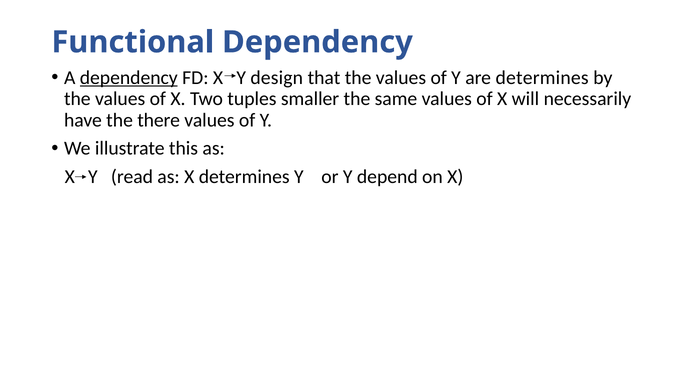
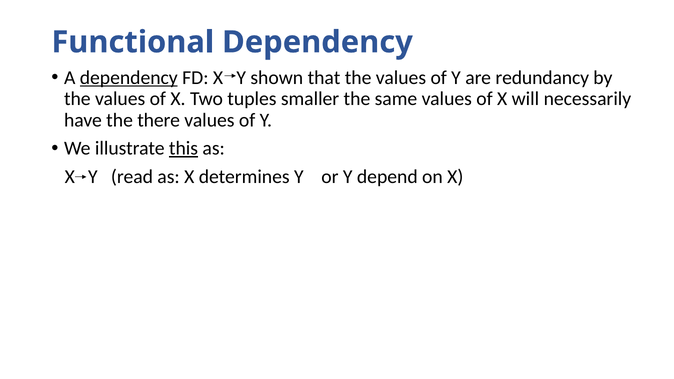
design: design -> shown
are determines: determines -> redundancy
this underline: none -> present
